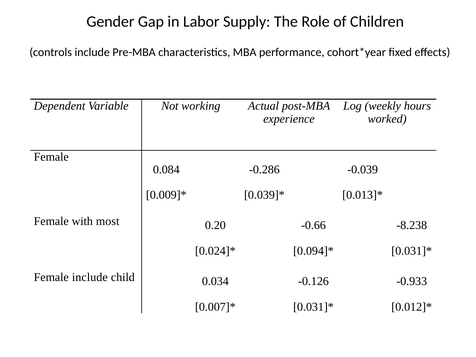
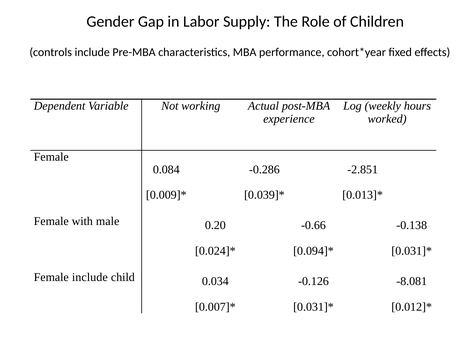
-0.039: -0.039 -> -2.851
most: most -> male
-8.238: -8.238 -> -0.138
-0.933: -0.933 -> -8.081
